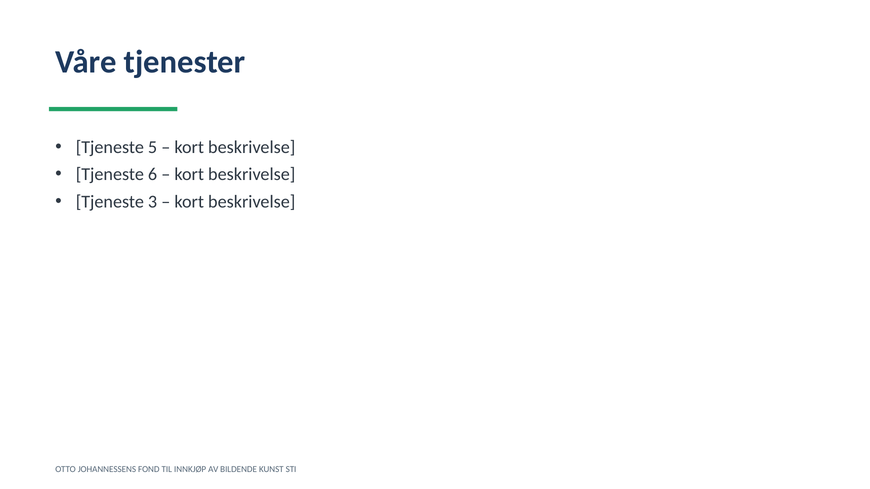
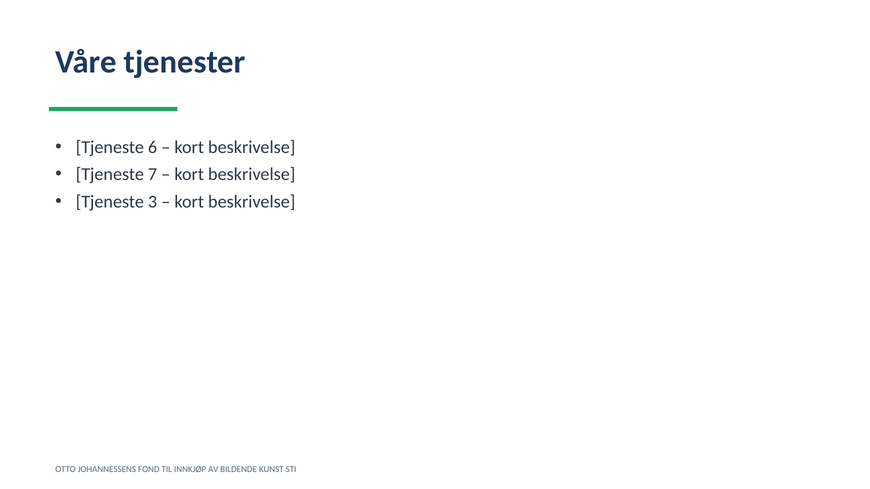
5: 5 -> 6
6: 6 -> 7
